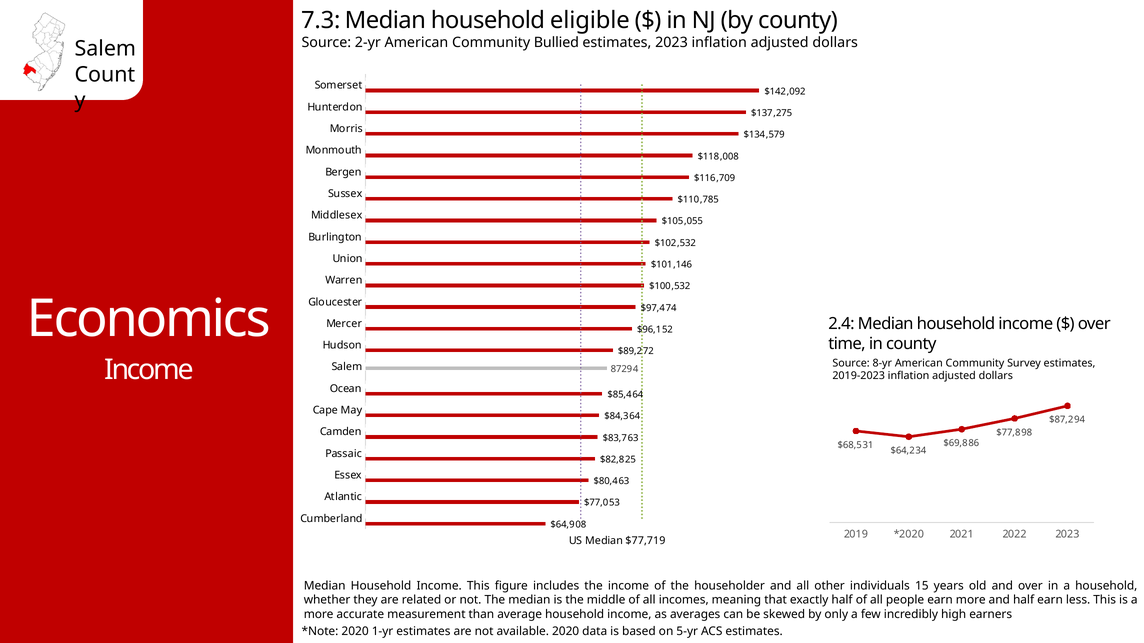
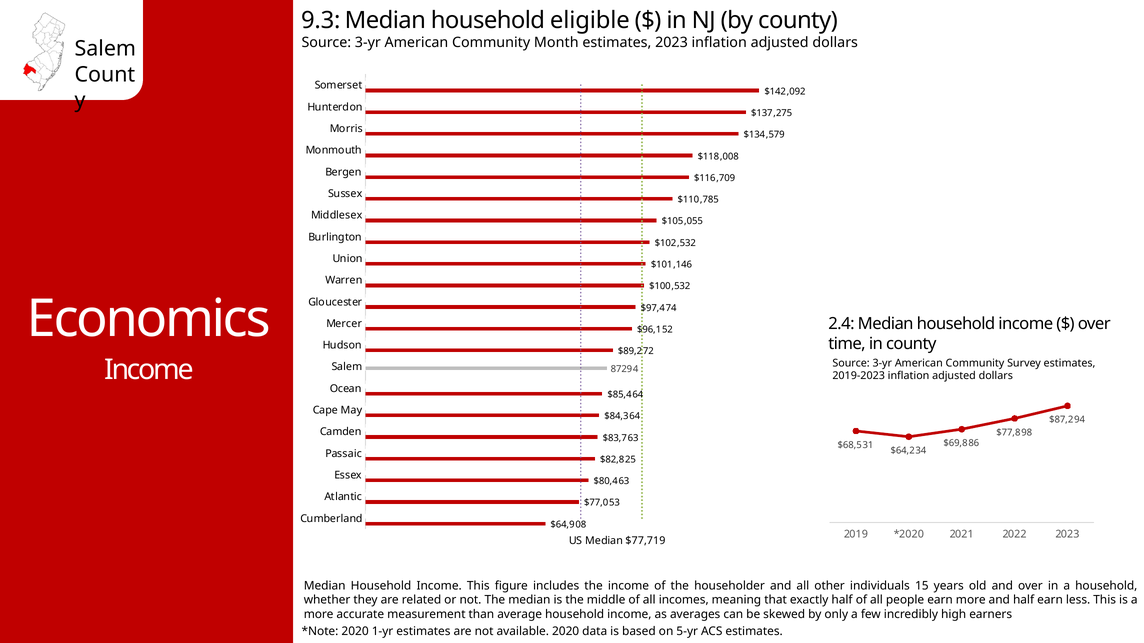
7.3: 7.3 -> 9.3
2-yr at (368, 42): 2-yr -> 3-yr
Bullied: Bullied -> Month
8-yr at (882, 363): 8-yr -> 3-yr
